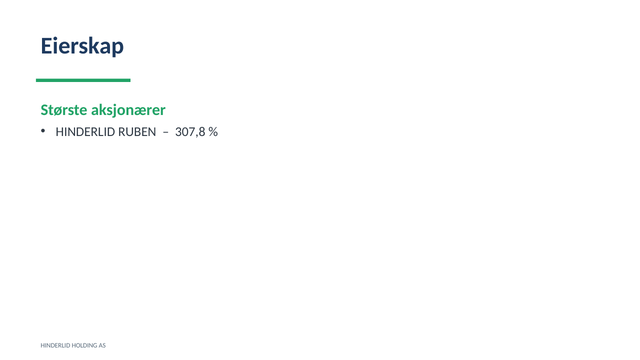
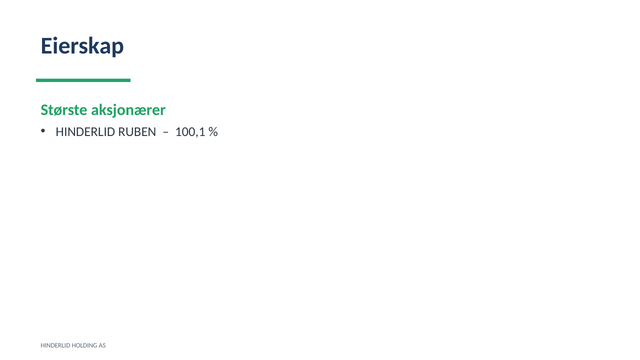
307,8: 307,8 -> 100,1
